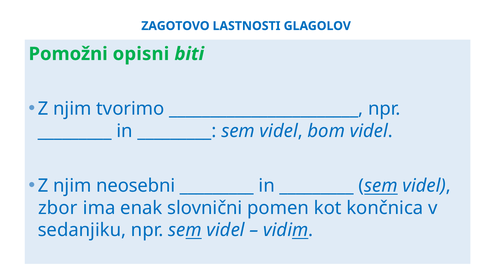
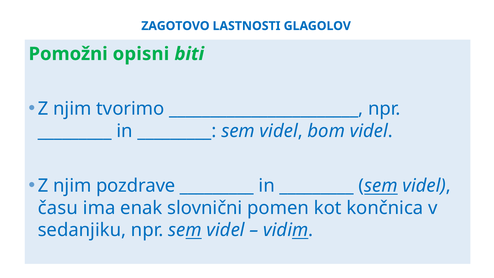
neosebni: neosebni -> pozdrave
zbor: zbor -> času
